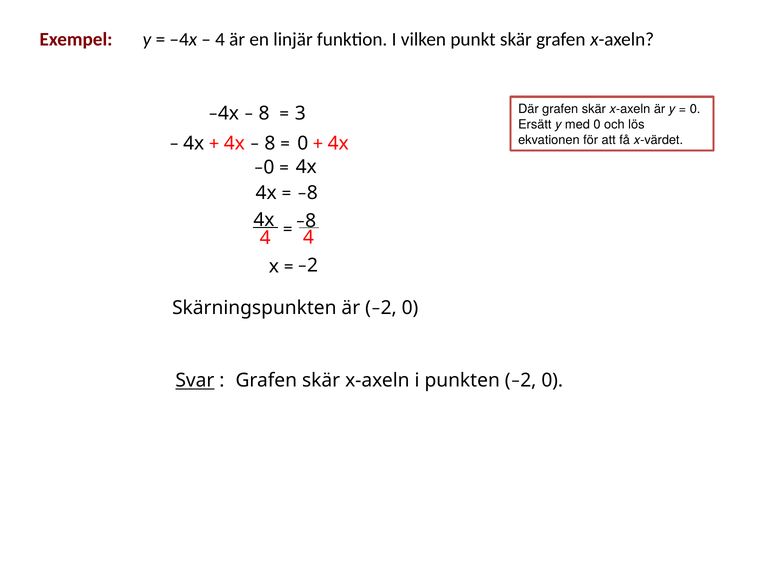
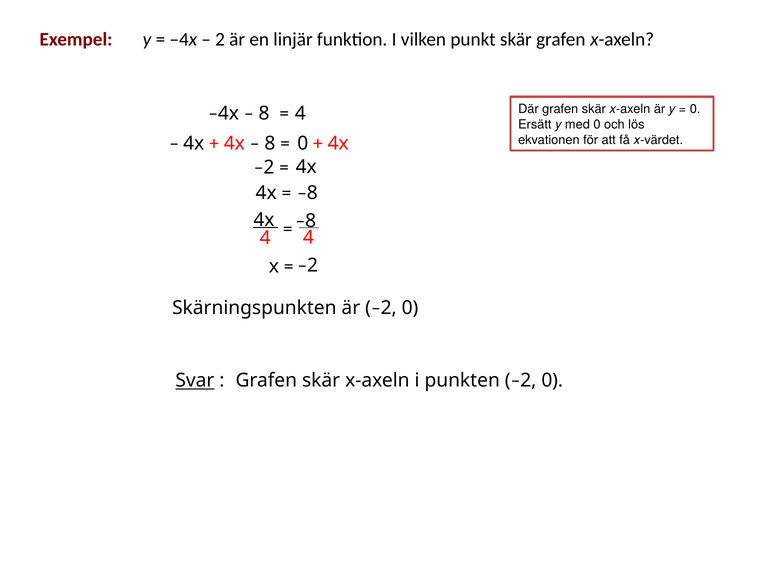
4 at (220, 39): 4 -> 2
3 at (300, 113): 3 -> 4
0 at (269, 167): 0 -> 2
